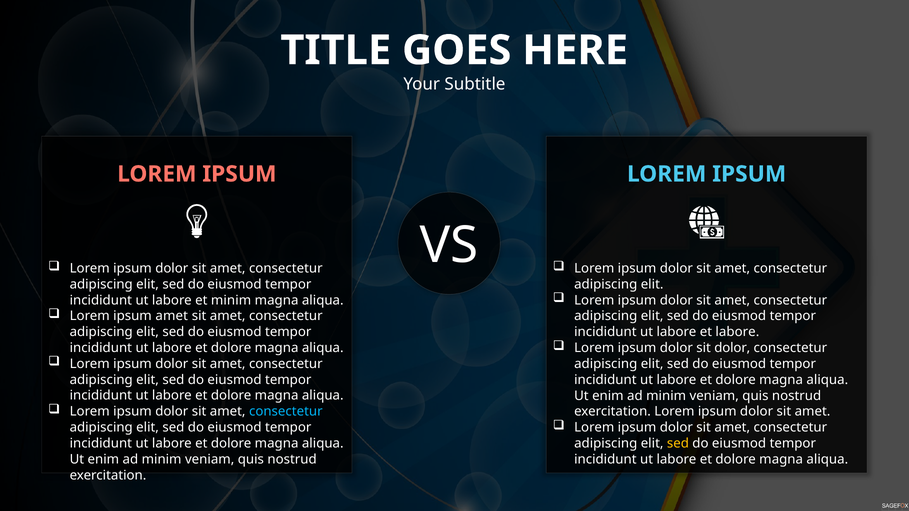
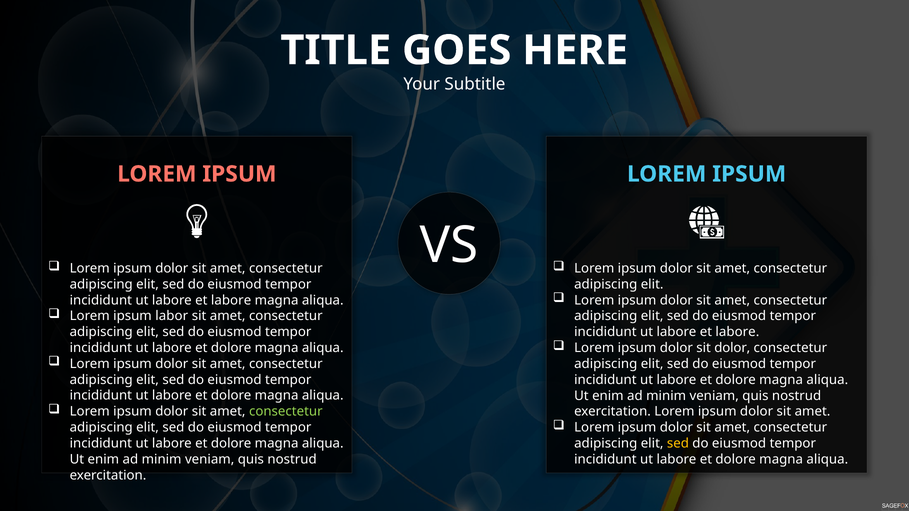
minim at (231, 300): minim -> labore
ipsum amet: amet -> labor
consectetur at (286, 412) colour: light blue -> light green
